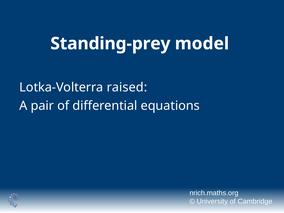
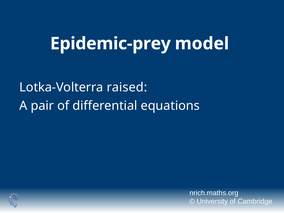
Standing-prey: Standing-prey -> Epidemic-prey
